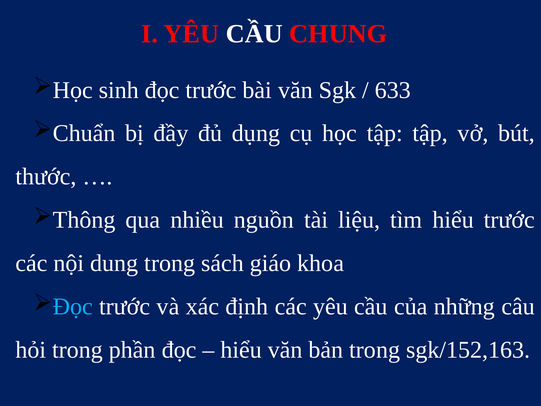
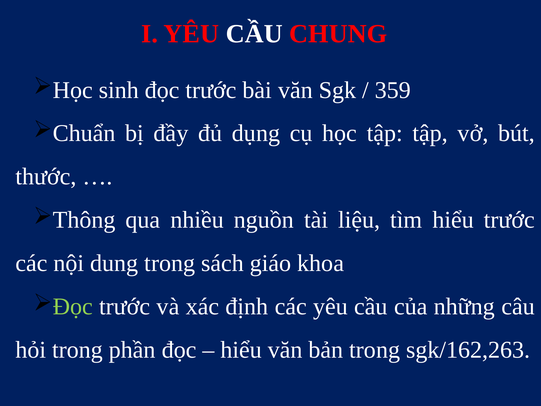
633: 633 -> 359
Đọc at (73, 306) colour: light blue -> light green
sgk/152,163: sgk/152,163 -> sgk/162,263
